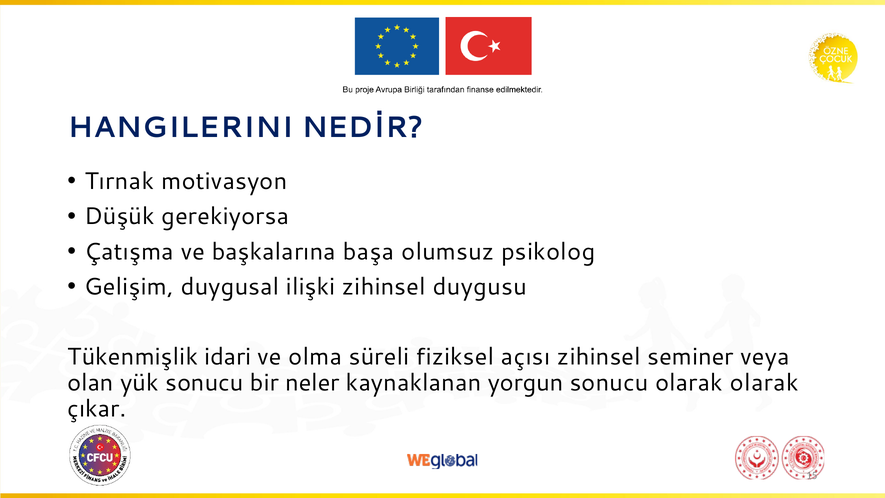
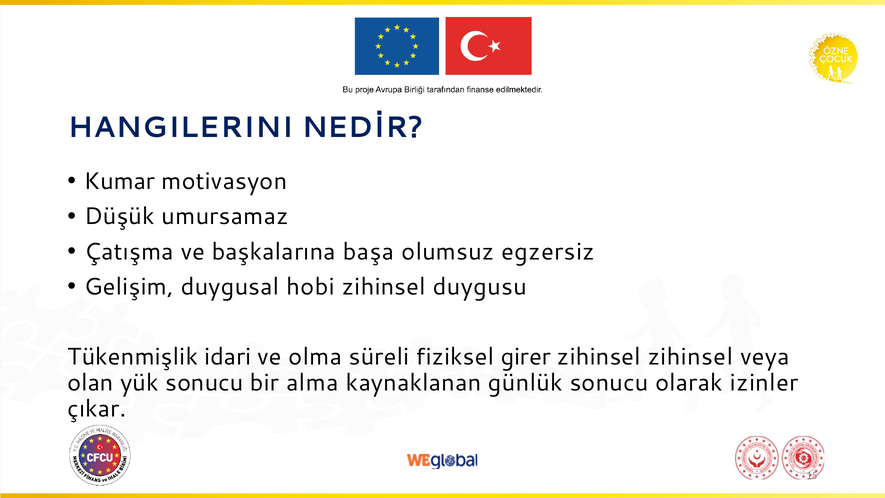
Tırnak: Tırnak -> Kumar
gerekiyorsa: gerekiyorsa -> umursamaz
psikolog: psikolog -> egzersiz
ilişki: ilişki -> hobi
açısı: açısı -> girer
zihinsel seminer: seminer -> zihinsel
neler: neler -> alma
yorgun: yorgun -> günlük
olarak olarak: olarak -> izinler
